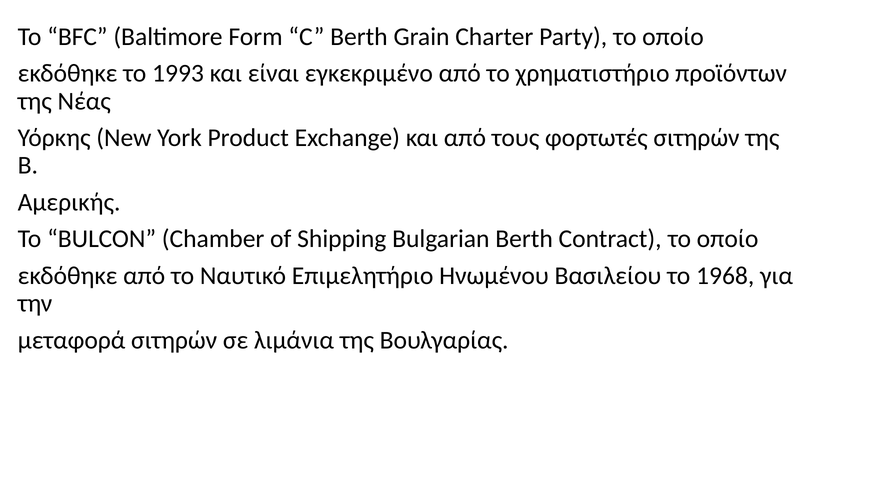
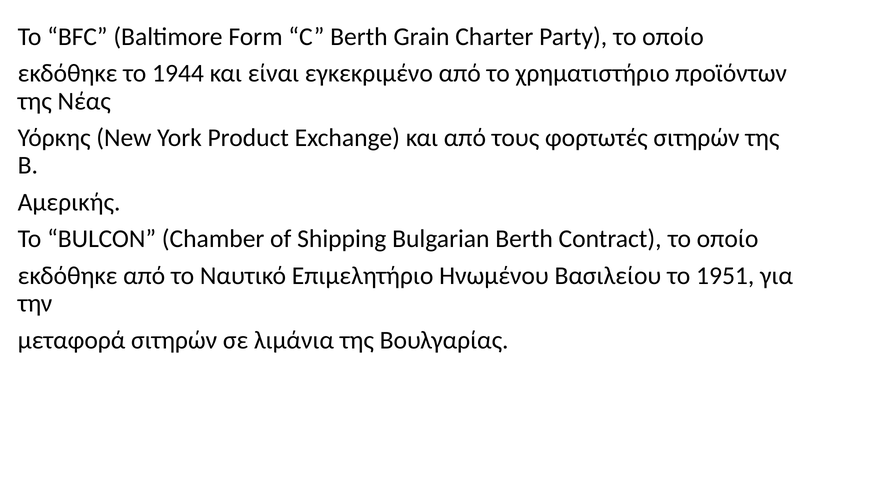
1993: 1993 -> 1944
1968: 1968 -> 1951
